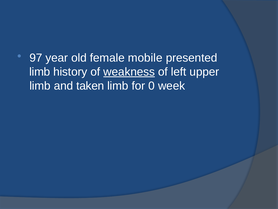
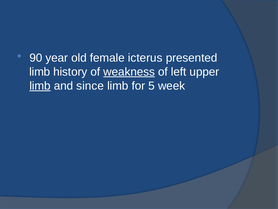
97: 97 -> 90
mobile: mobile -> icterus
limb at (40, 86) underline: none -> present
taken: taken -> since
0: 0 -> 5
